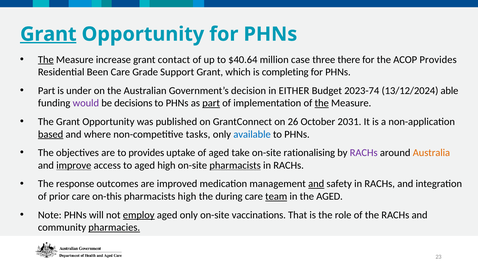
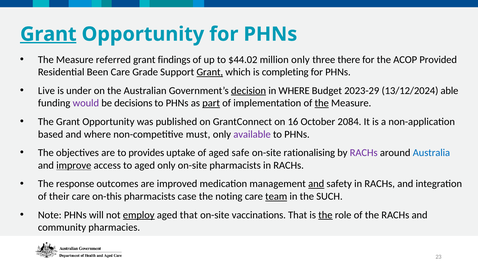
The at (46, 60) underline: present -> none
increase: increase -> referred
contact: contact -> findings
$40.64: $40.64 -> $44.02
million case: case -> only
ACOP Provides: Provides -> Provided
Grant at (210, 72) underline: none -> present
Part at (47, 91): Part -> Live
decision underline: none -> present
in EITHER: EITHER -> WHERE
2023-74: 2023-74 -> 2023-29
26: 26 -> 16
2031: 2031 -> 2084
based underline: present -> none
tasks: tasks -> must
available colour: blue -> purple
take: take -> safe
Australia colour: orange -> blue
aged high: high -> only
pharmacists at (235, 165) underline: present -> none
prior: prior -> their
pharmacists high: high -> case
during: during -> noting
the AGED: AGED -> SUCH
aged only: only -> that
the at (325, 215) underline: none -> present
pharmacies underline: present -> none
